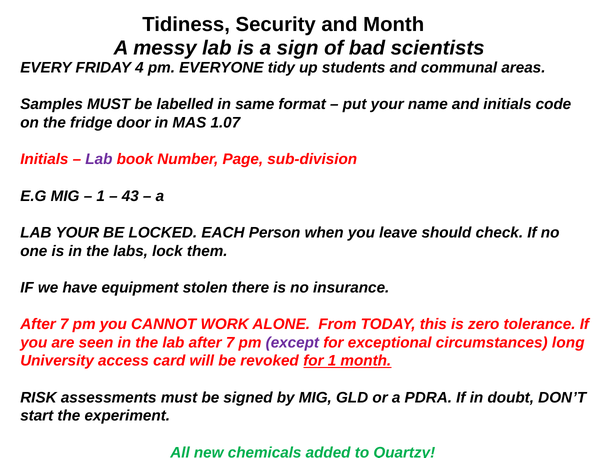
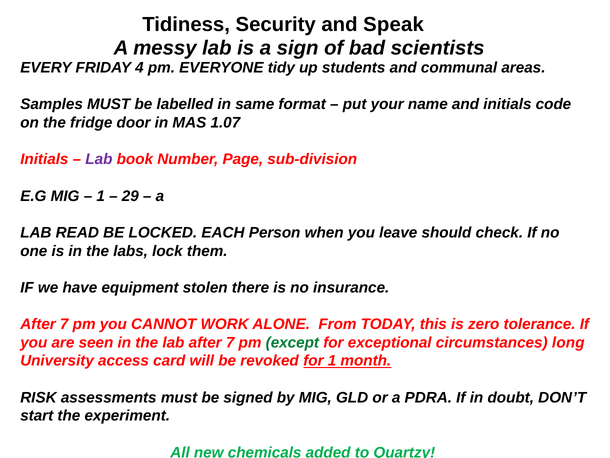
and Month: Month -> Speak
43: 43 -> 29
LAB YOUR: YOUR -> READ
except colour: purple -> green
